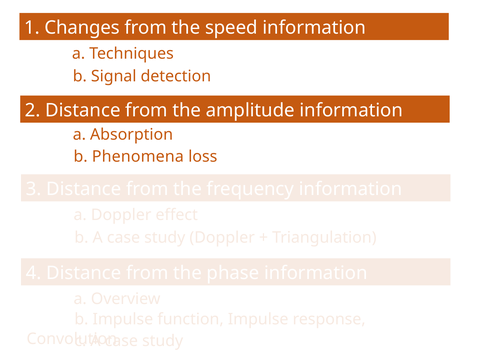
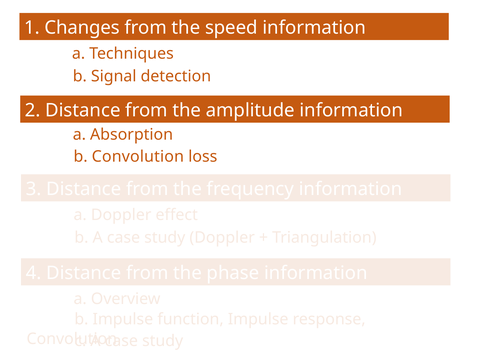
b Phenomena: Phenomena -> Convolution
